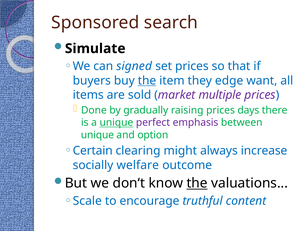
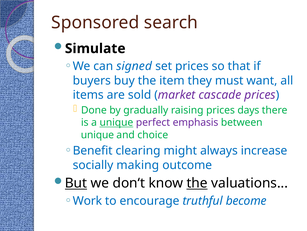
the at (147, 80) underline: present -> none
edge: edge -> must
multiple: multiple -> cascade
option: option -> choice
Certain: Certain -> Benefit
welfare: welfare -> making
But underline: none -> present
Scale: Scale -> Work
content: content -> become
